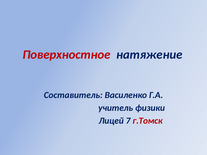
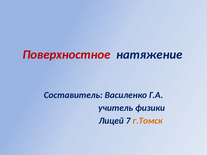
г.Томск colour: red -> orange
